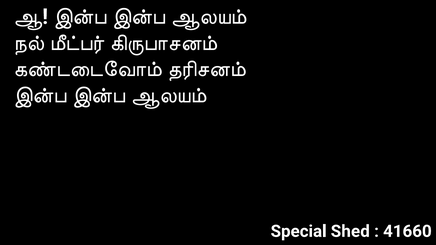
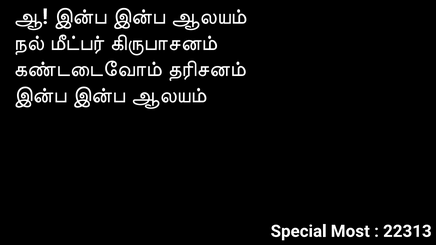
Shed: Shed -> Most
41660: 41660 -> 22313
